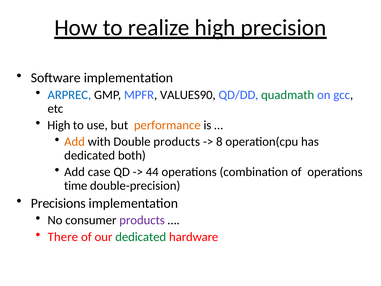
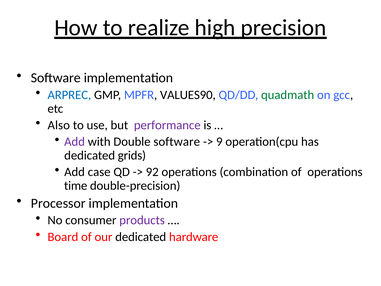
High at (59, 125): High -> Also
performance colour: orange -> purple
Add at (75, 142) colour: orange -> purple
Double products: products -> software
8: 8 -> 9
both: both -> grids
44: 44 -> 92
Precisions: Precisions -> Processor
There: There -> Board
dedicated at (141, 237) colour: green -> black
